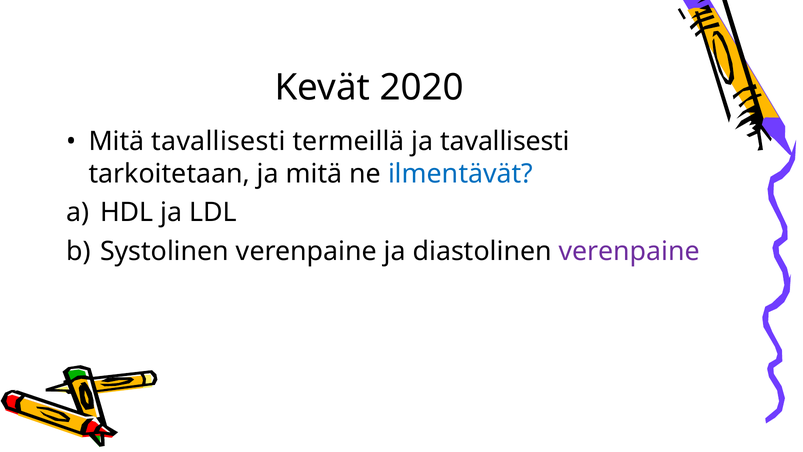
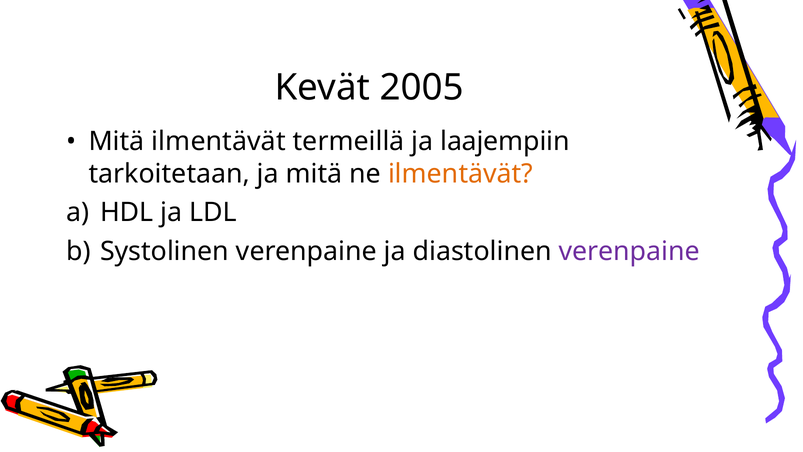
2020: 2020 -> 2005
Mitä tavallisesti: tavallisesti -> ilmentävät
ja tavallisesti: tavallisesti -> laajempiin
ilmentävät at (461, 174) colour: blue -> orange
